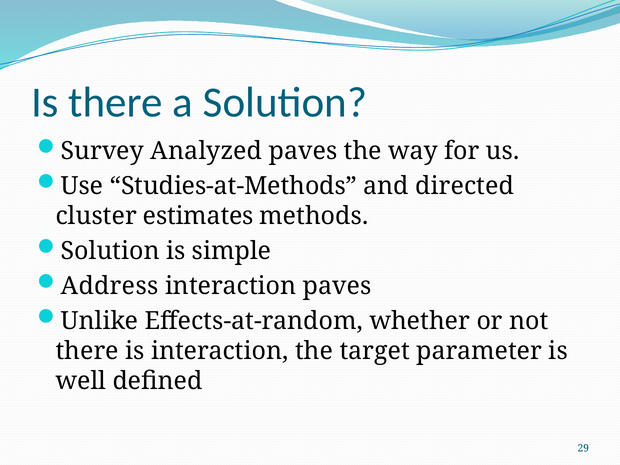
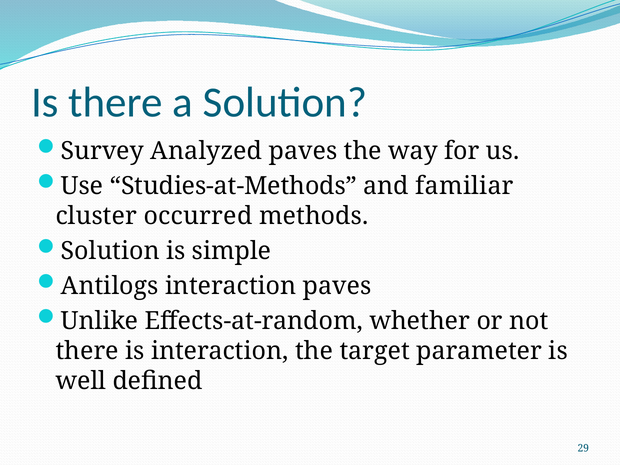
directed: directed -> familiar
estimates: estimates -> occurred
Address: Address -> Antilogs
